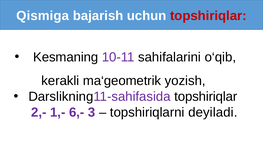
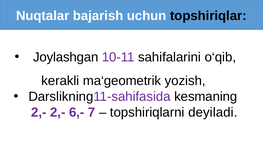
Qismiga: Qismiga -> Nuqtalar
topshiriqlar at (208, 16) colour: red -> black
Kesmaning: Kesmaning -> Joylashgan
Darslikning11-sahifasida topshiriqlar: topshiriqlar -> kesmaning
2,- 1,-: 1,- -> 2,-
3: 3 -> 7
